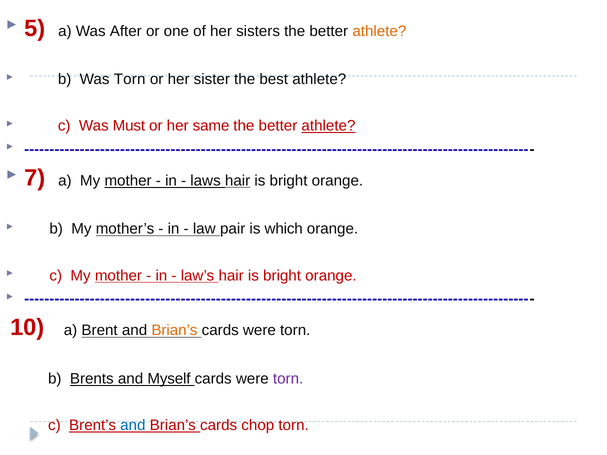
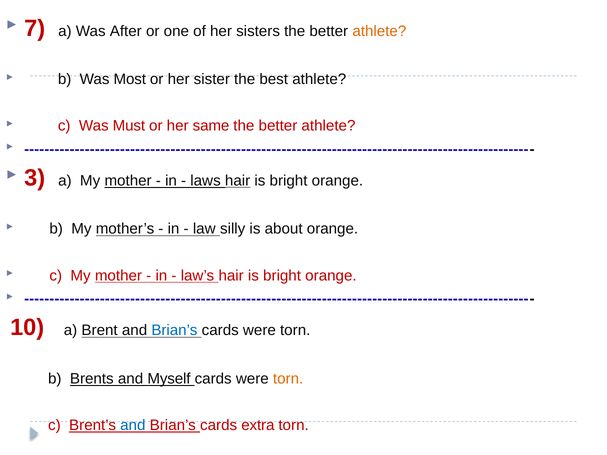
5: 5 -> 7
Was Torn: Torn -> Most
athlete at (328, 126) underline: present -> none
7: 7 -> 3
pair: pair -> silly
which: which -> about
Brian’s at (174, 331) colour: orange -> blue
torn at (288, 379) colour: purple -> orange
chop: chop -> extra
